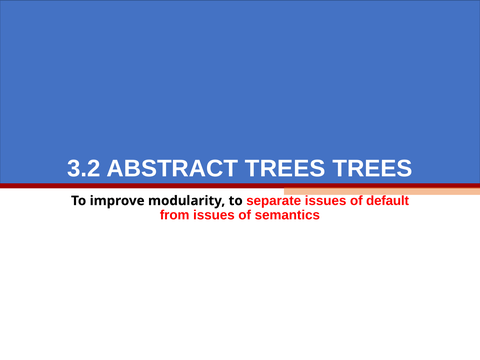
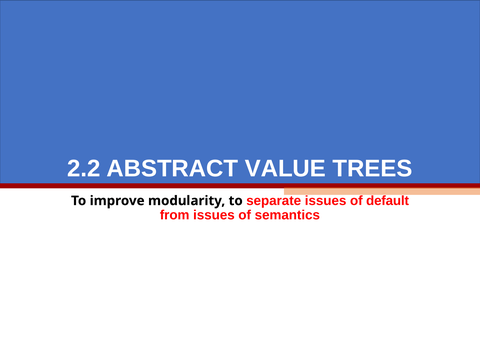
3.2: 3.2 -> 2.2
ABSTRACT TREES: TREES -> VALUE
